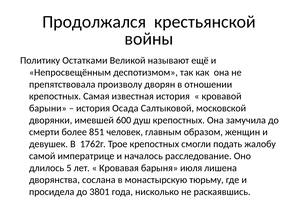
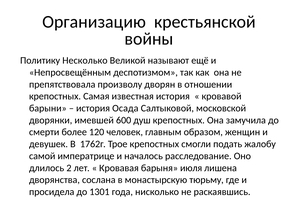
Продолжался: Продолжался -> Организацию
Остатками: Остатками -> Несколько
851: 851 -> 120
5: 5 -> 2
3801: 3801 -> 1301
